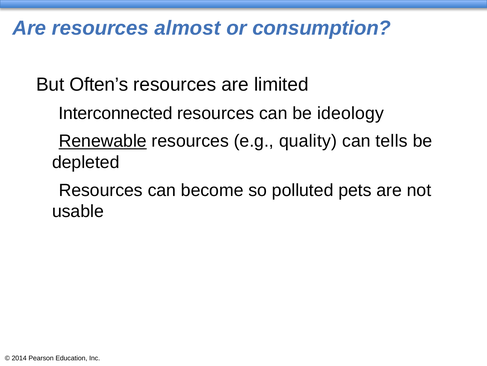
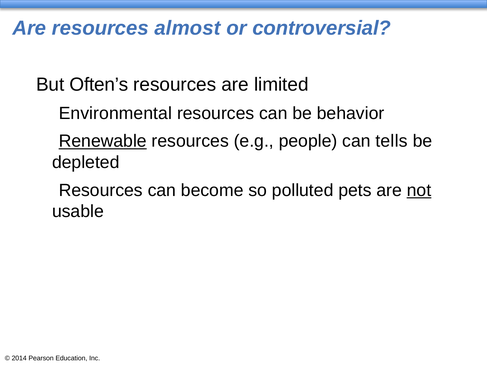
consumption: consumption -> controversial
Interconnected: Interconnected -> Environmental
ideology: ideology -> behavior
quality: quality -> people
not underline: none -> present
